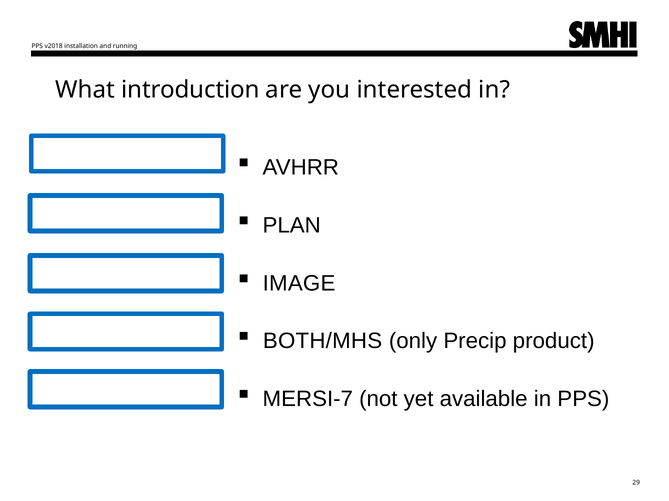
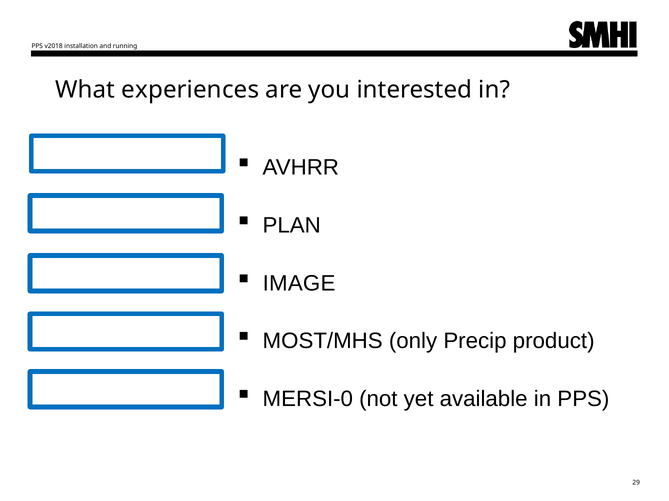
introduction: introduction -> experiences
BOTH/MHS: BOTH/MHS -> MOST/MHS
MERSI-7: MERSI-7 -> MERSI-0
